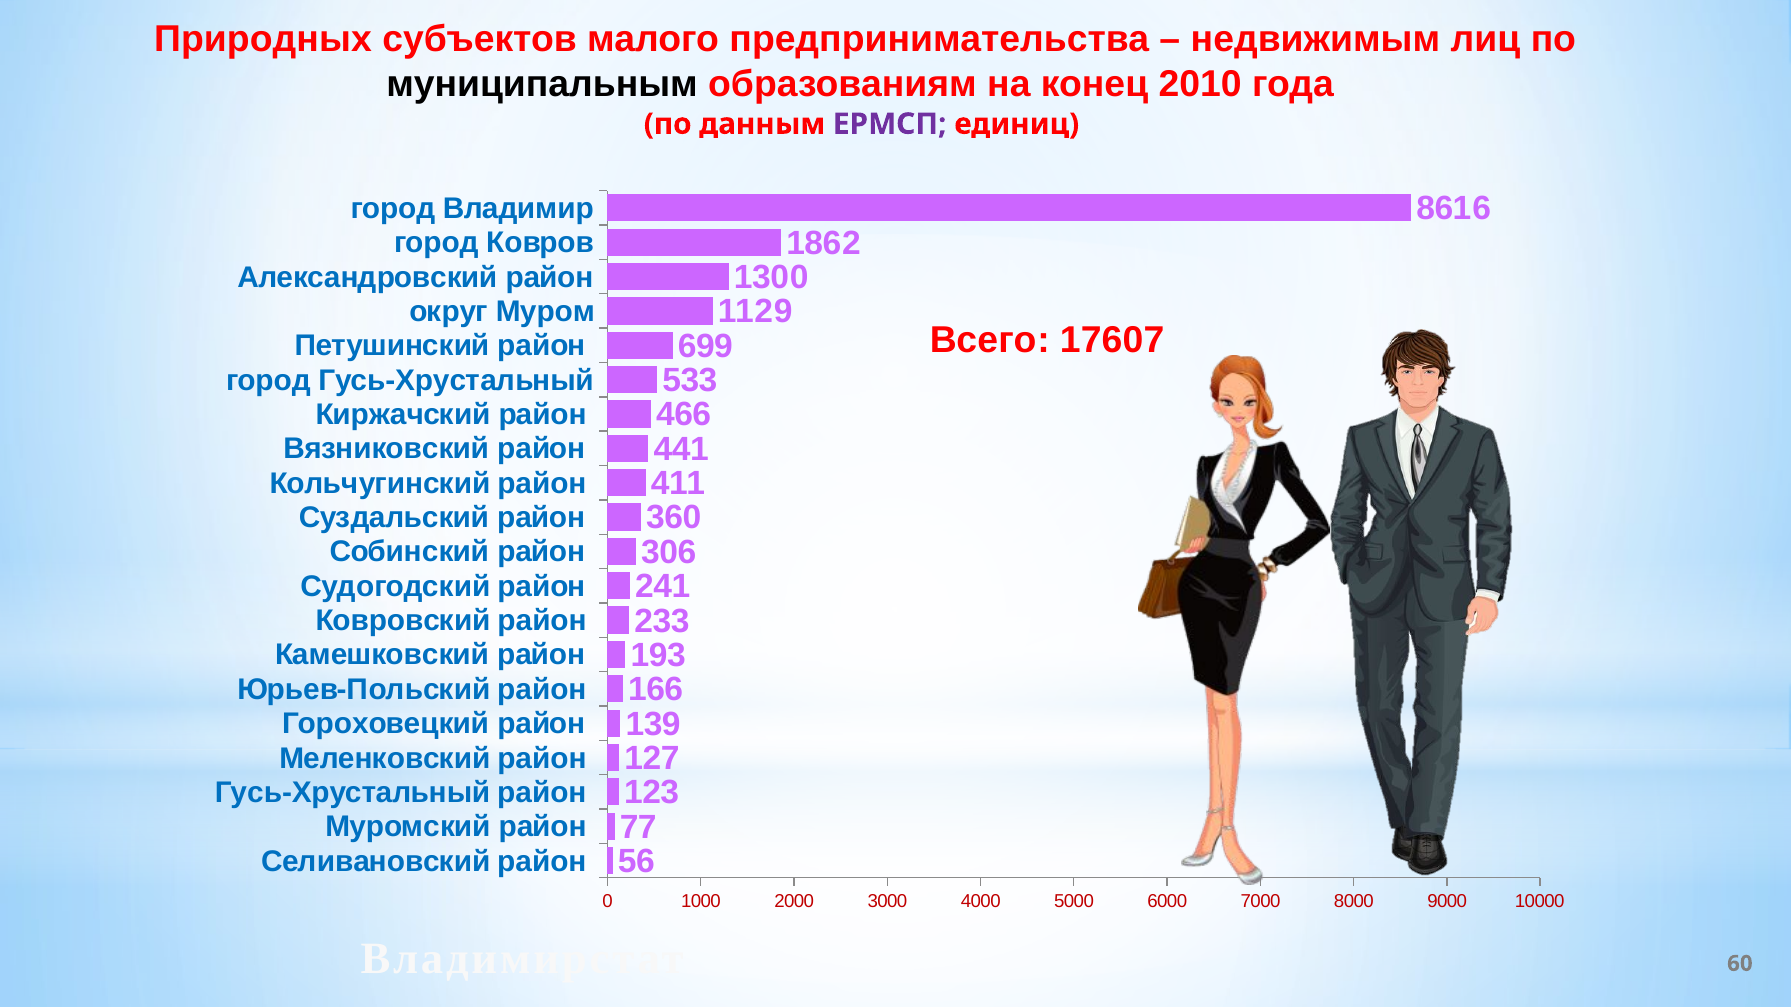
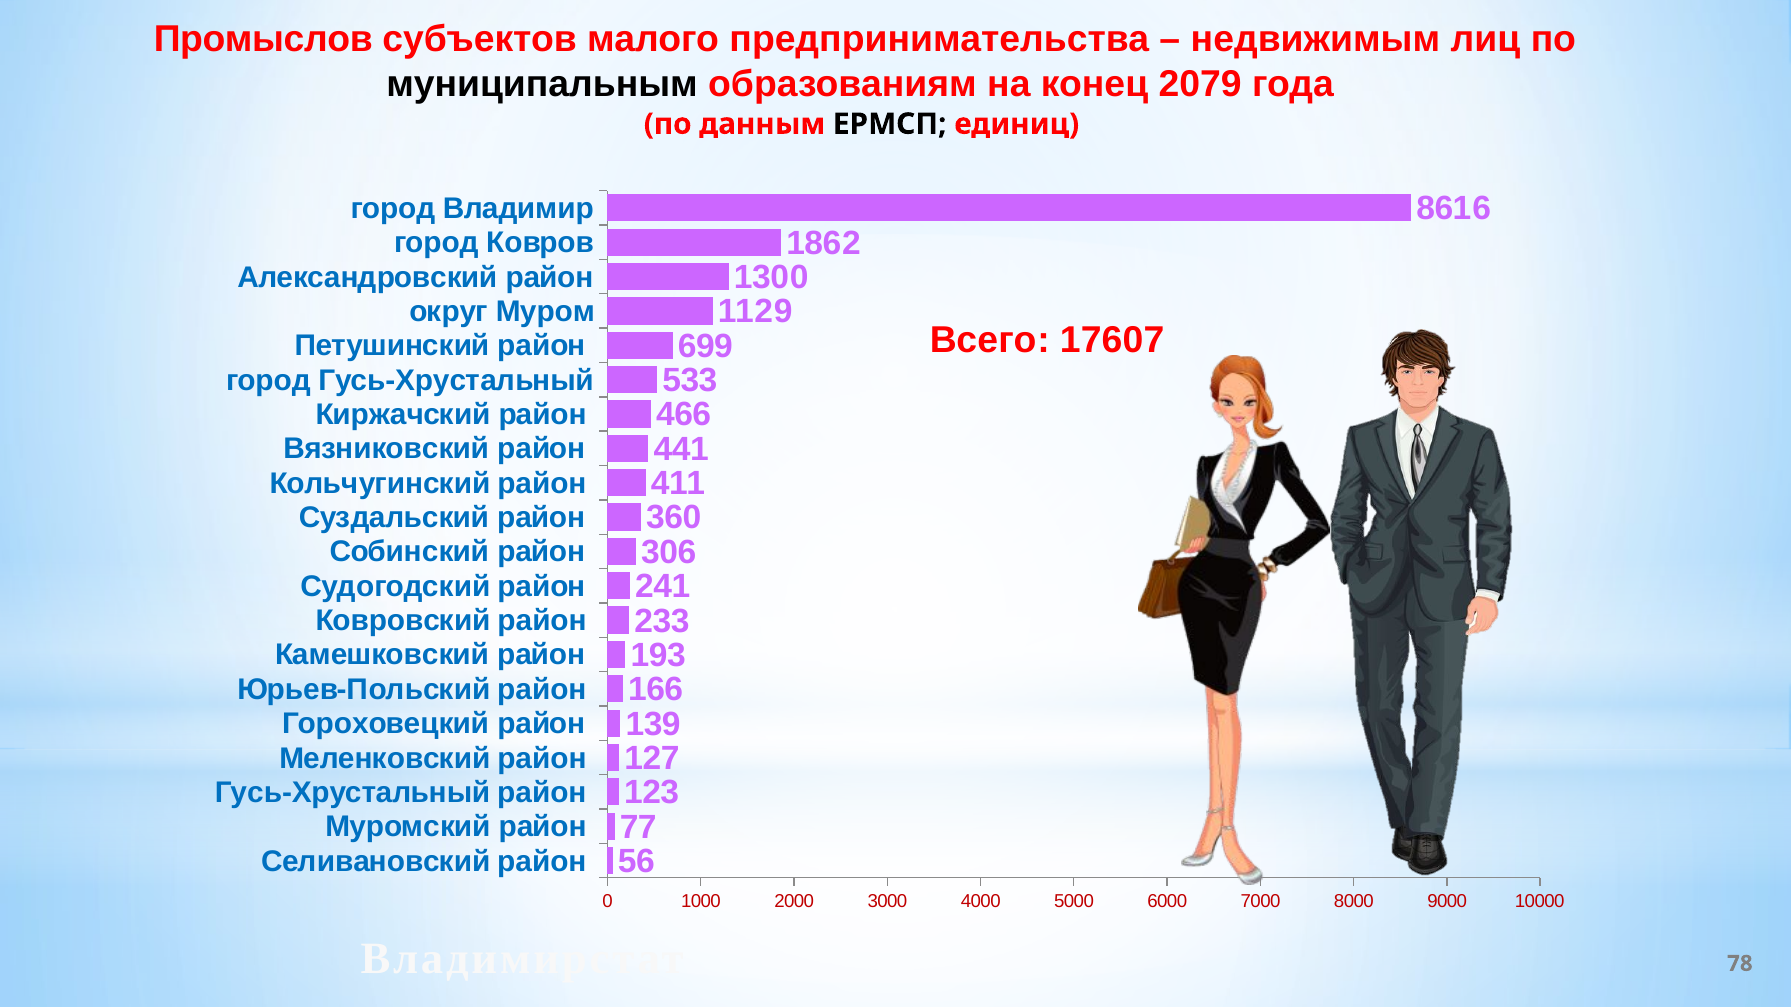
Природных: Природных -> Промыслов
2010: 2010 -> 2079
ЕРМСП colour: purple -> black
60: 60 -> 78
